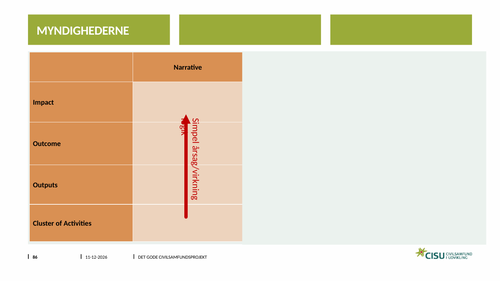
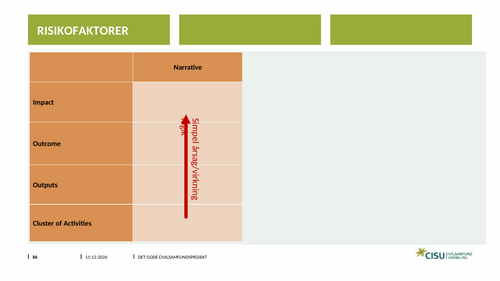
MYNDIGHEDERNE: MYNDIGHEDERNE -> RISIKOFAKTORER
